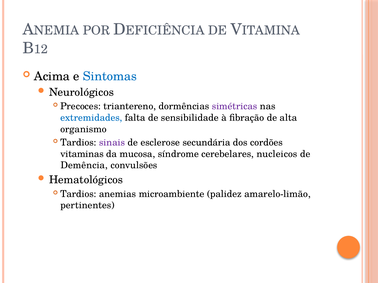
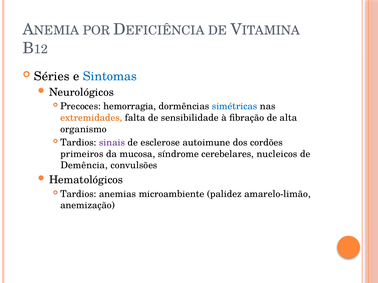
Acima: Acima -> Séries
triantereno: triantereno -> hemorragia
simétricas colour: purple -> blue
extremidades colour: blue -> orange
secundária: secundária -> autoimune
vitaminas: vitaminas -> primeiros
pertinentes: pertinentes -> anemização
